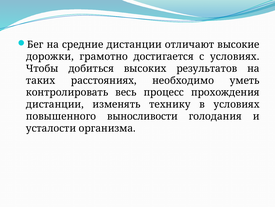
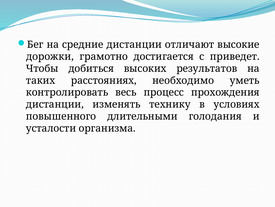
с условиях: условиях -> приведет
выносливости: выносливости -> длительными
